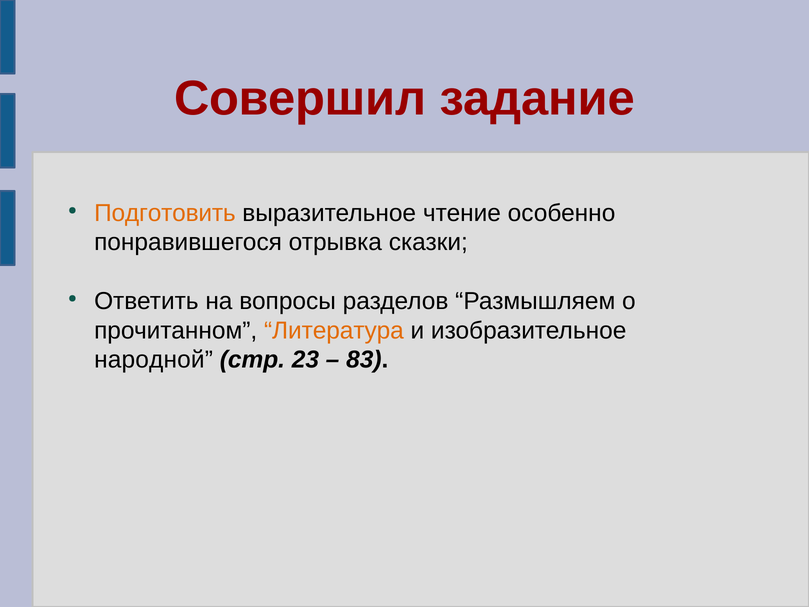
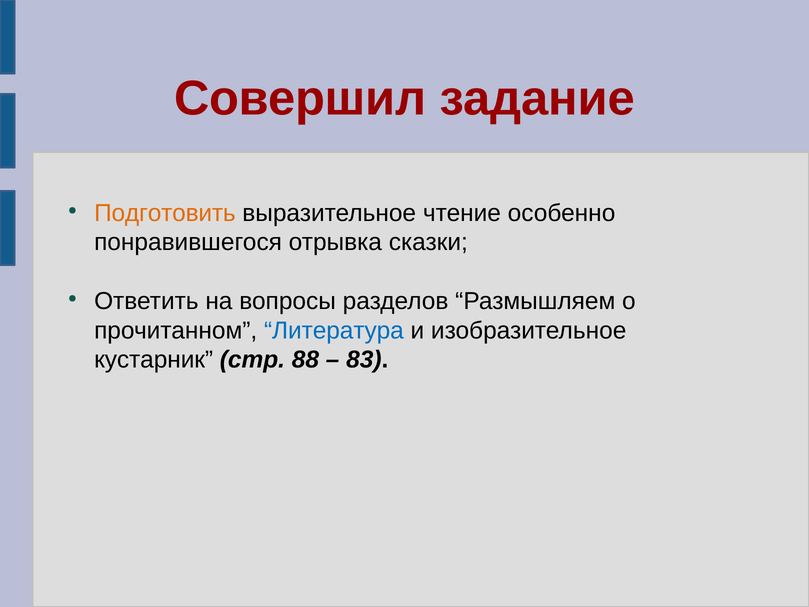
Литература colour: orange -> blue
народной: народной -> кустарник
23: 23 -> 88
